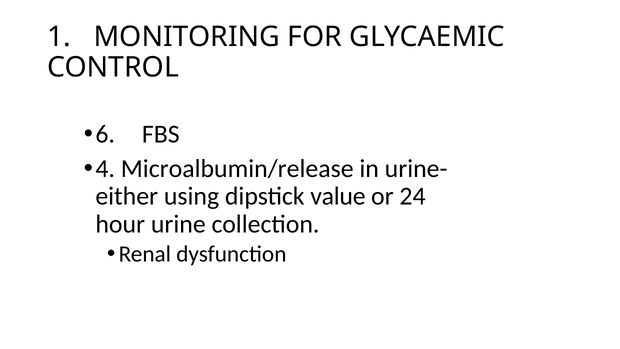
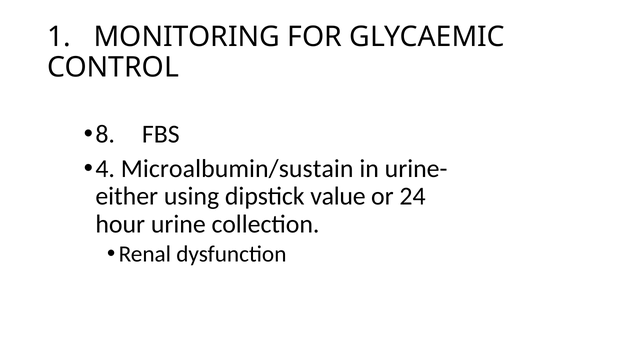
6: 6 -> 8
Microalbumin/release: Microalbumin/release -> Microalbumin/sustain
